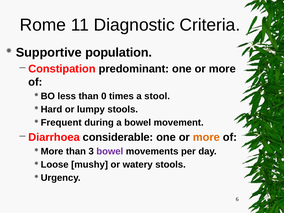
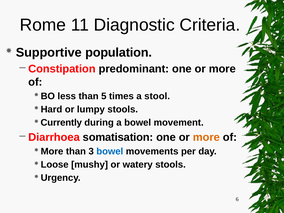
0: 0 -> 5
Frequent: Frequent -> Currently
considerable: considerable -> somatisation
bowel at (110, 151) colour: purple -> blue
